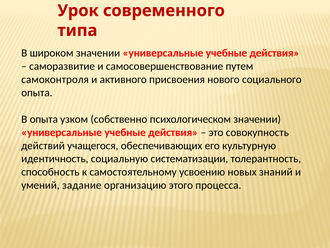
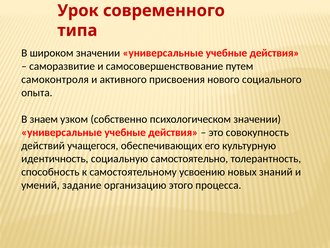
В опыта: опыта -> знаем
систематизации: систематизации -> самостоятельно
